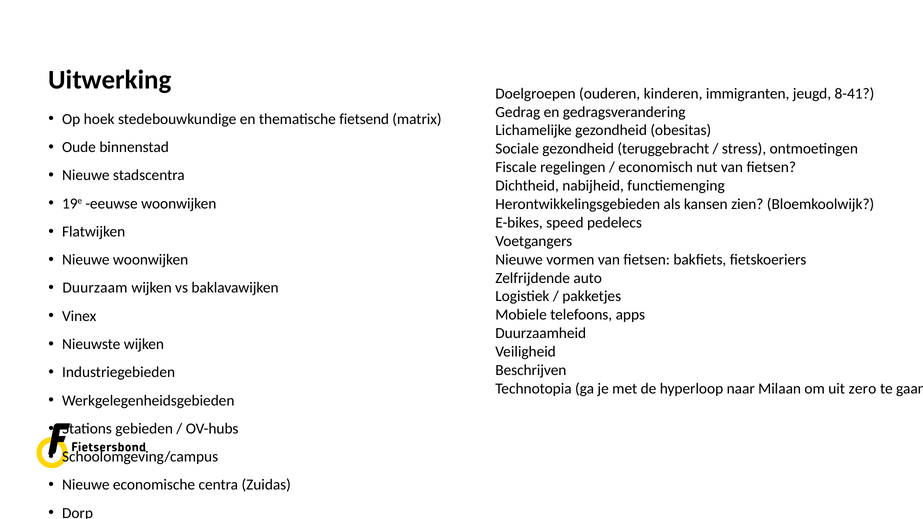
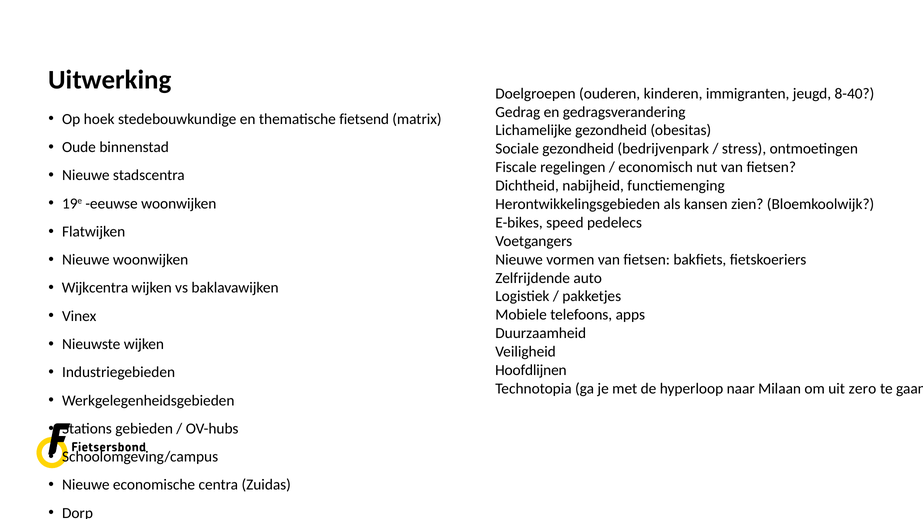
8-41: 8-41 -> 8-40
teruggebracht: teruggebracht -> bedrijvenpark
Duurzaam: Duurzaam -> Wijkcentra
Beschrijven: Beschrijven -> Hoofdlijnen
